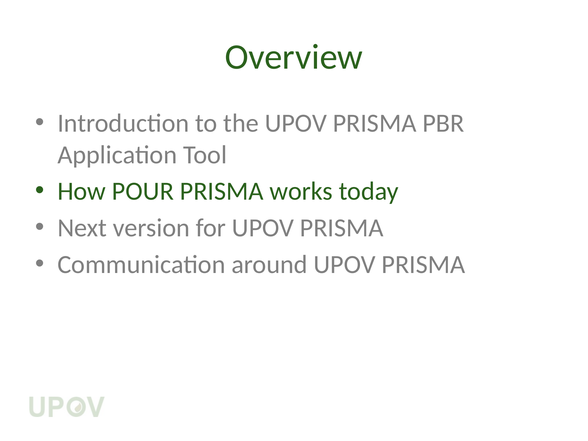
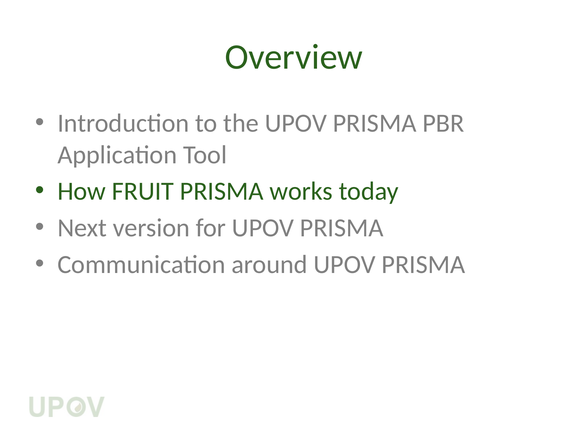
POUR: POUR -> FRUIT
